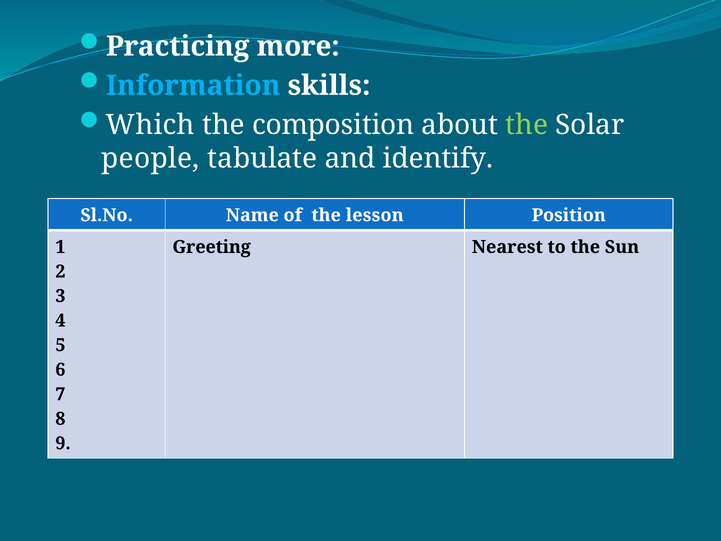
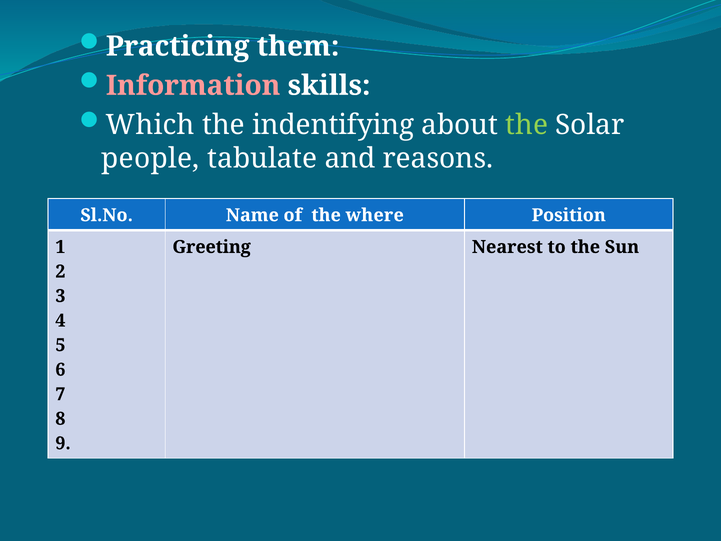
more: more -> them
Information colour: light blue -> pink
composition: composition -> indentifying
identify: identify -> reasons
lesson: lesson -> where
